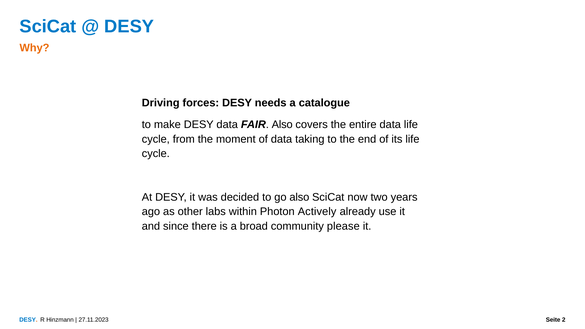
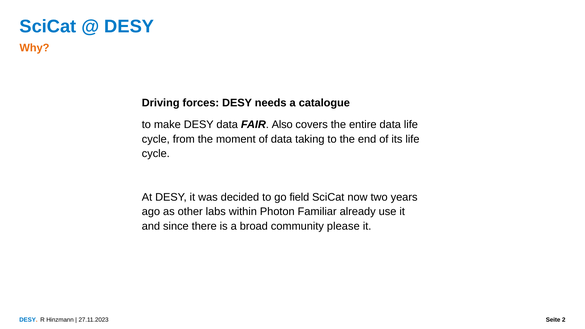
go also: also -> field
Actively: Actively -> Familiar
